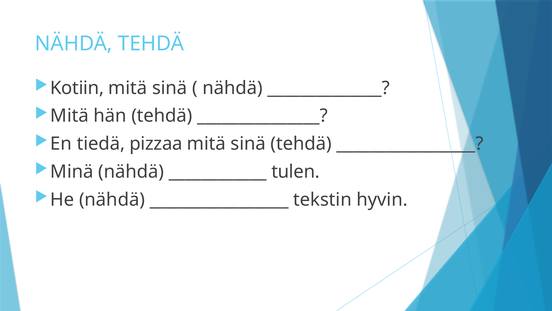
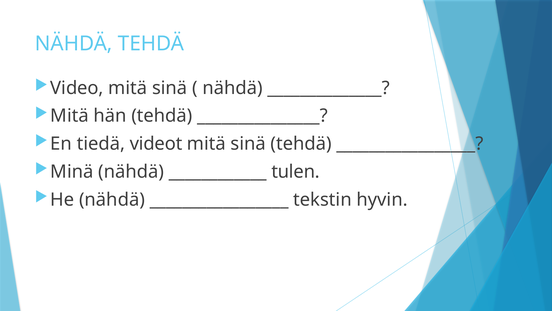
Kotiin: Kotiin -> Video
pizzaa: pizzaa -> videot
